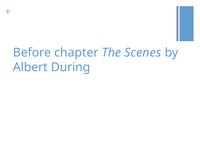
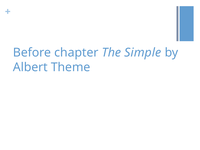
Scenes: Scenes -> Simple
During: During -> Theme
